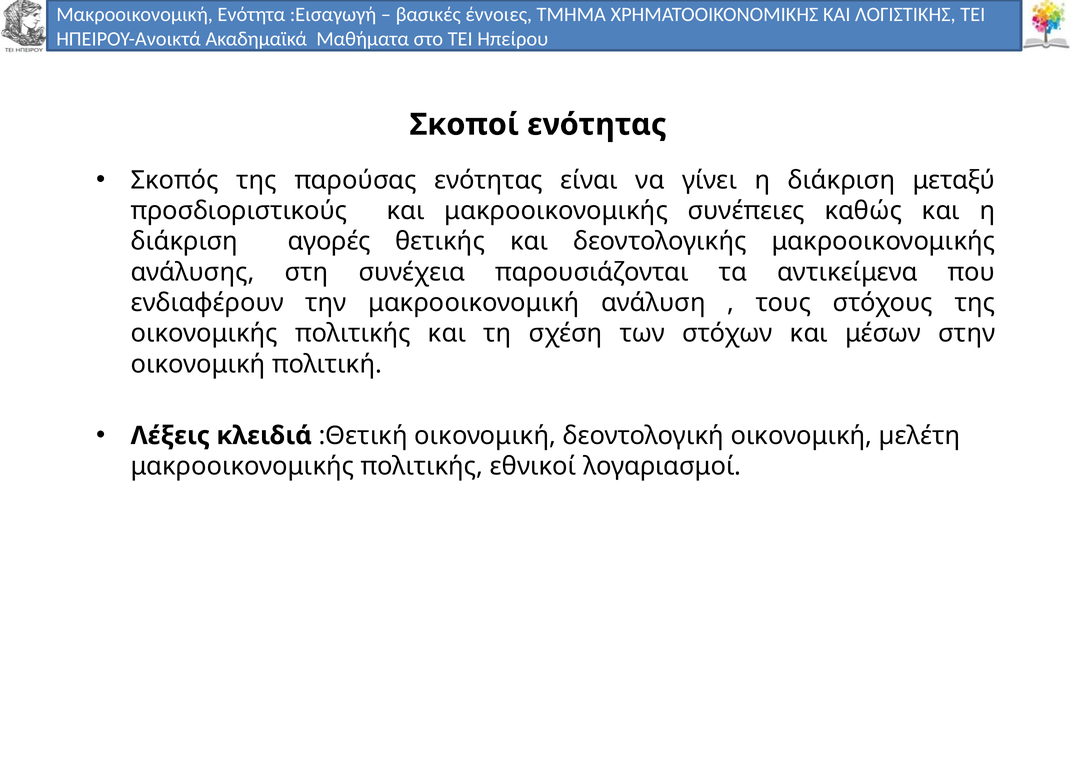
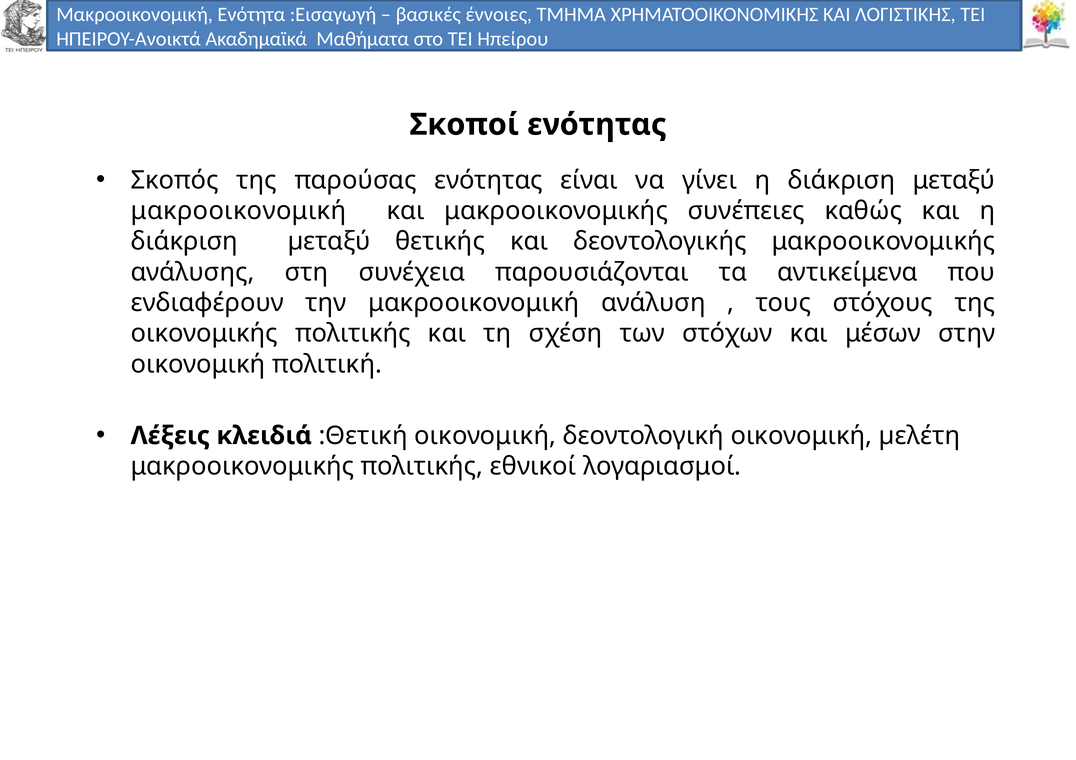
προσδιοριστικούς at (239, 211): προσδιοριστικούς -> μακροοικονομική
αγορές at (329, 242): αγορές -> µεταξύ
